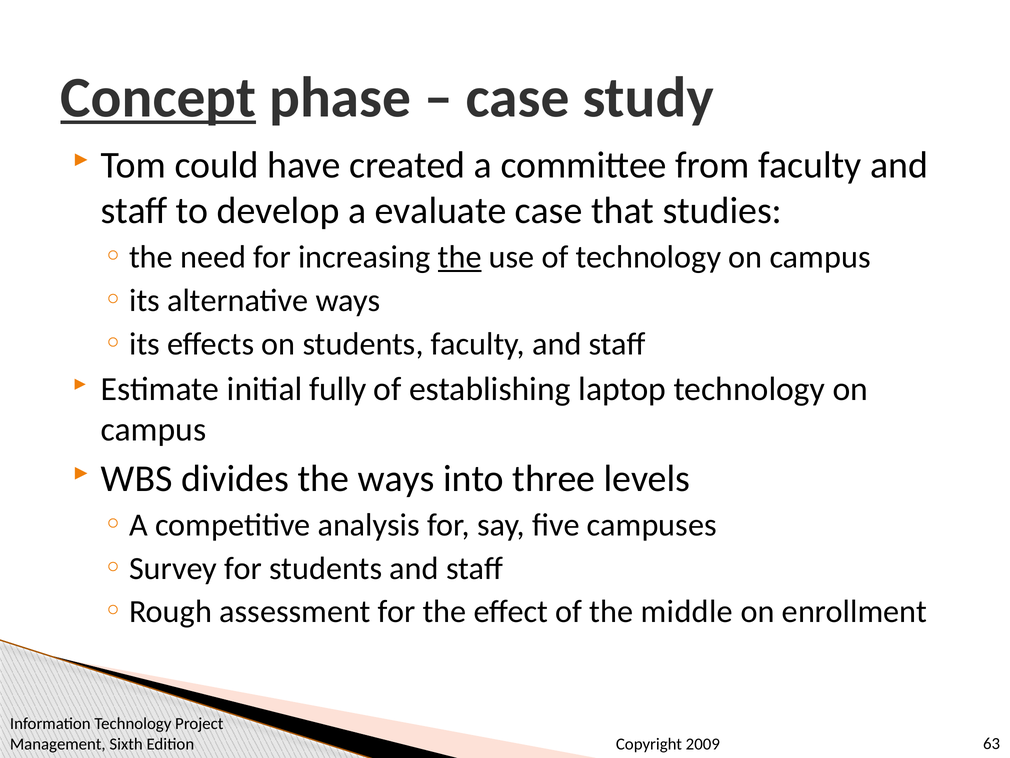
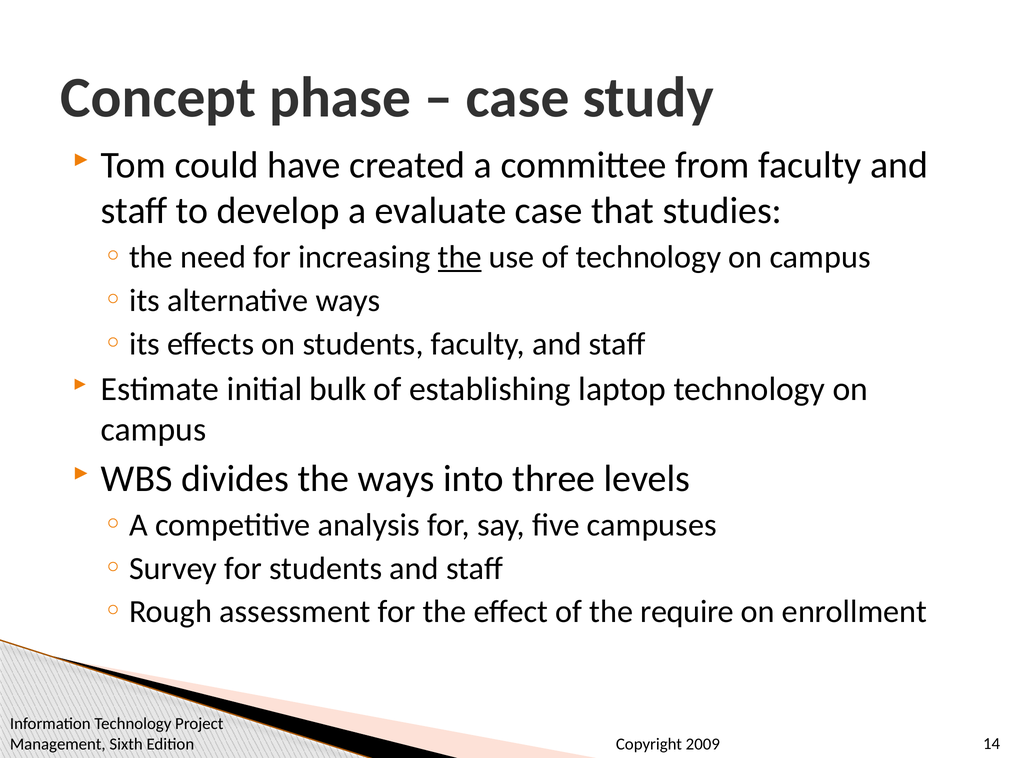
Concept underline: present -> none
fully: fully -> bulk
middle: middle -> require
63: 63 -> 14
